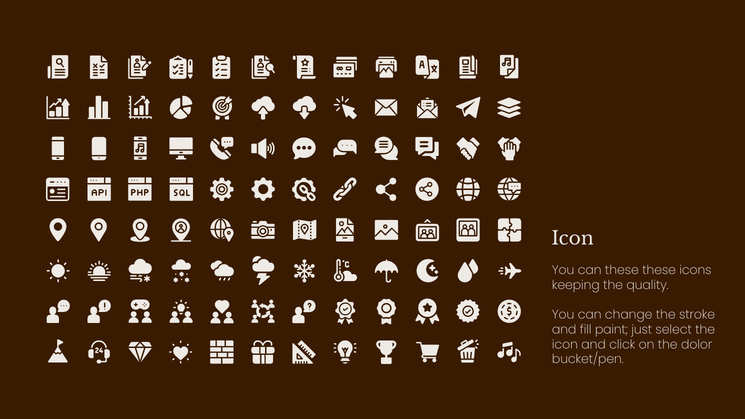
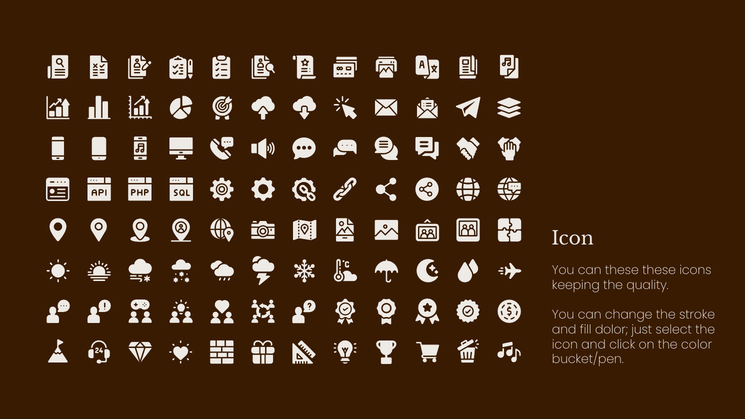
paint: paint -> dolor
dolor: dolor -> color
